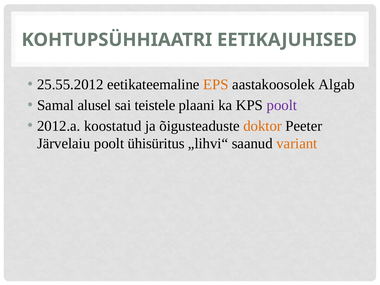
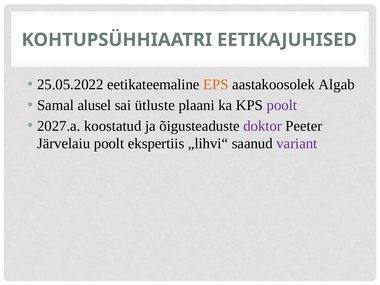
25.55.2012: 25.55.2012 -> 25.05.2022
teistele: teistele -> ütluste
2012.a: 2012.a -> 2027.a
doktor colour: orange -> purple
ühisüritus: ühisüritus -> ekspertiis
variant colour: orange -> purple
